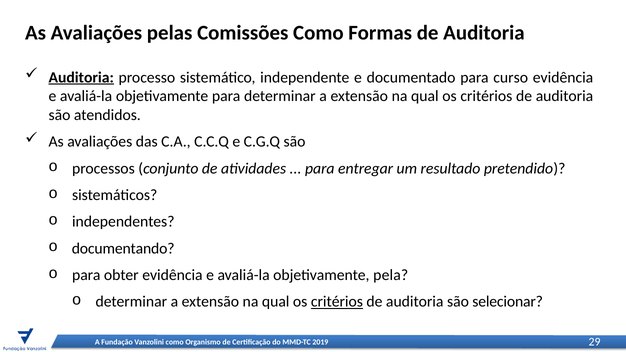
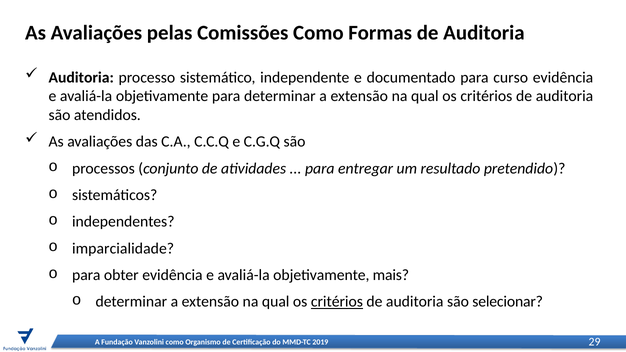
Auditoria at (81, 77) underline: present -> none
documentando: documentando -> imparcialidade
pela: pela -> mais
